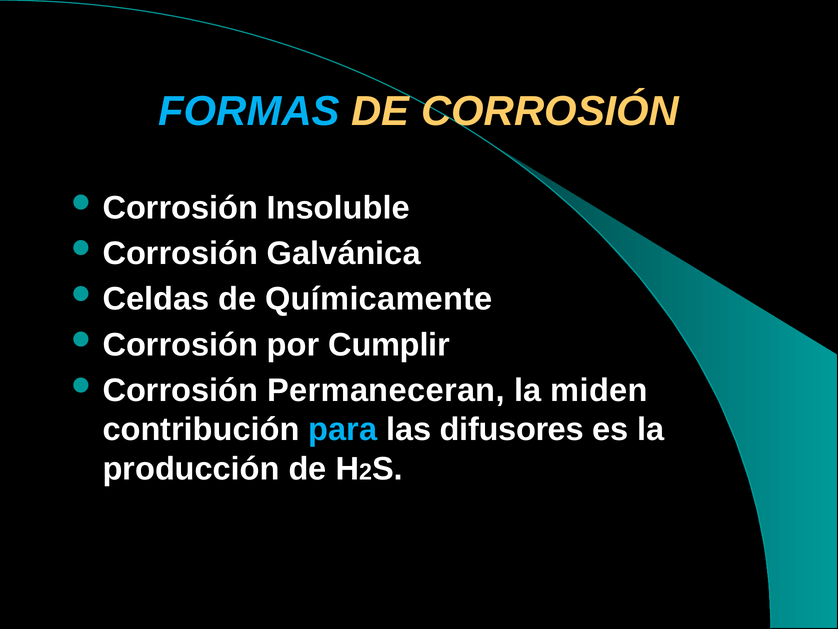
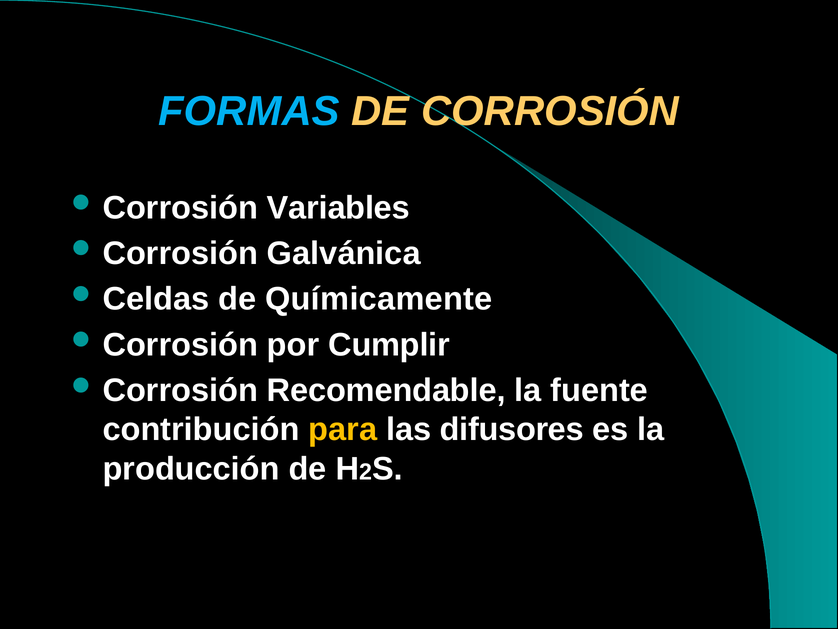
Insoluble: Insoluble -> Variables
Permaneceran: Permaneceran -> Recomendable
miden: miden -> fuente
para colour: light blue -> yellow
